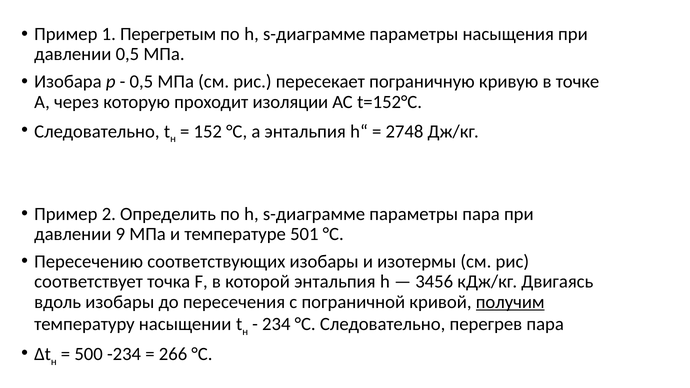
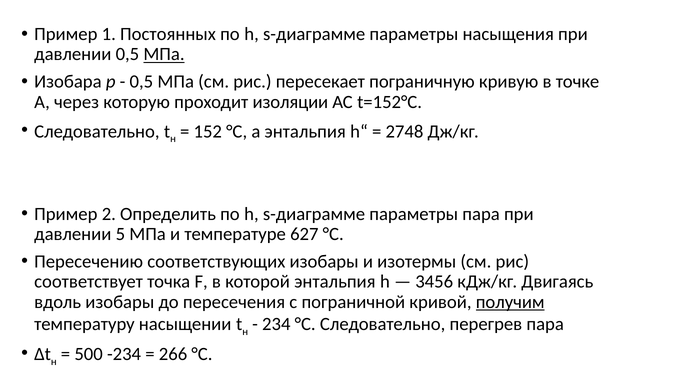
Перегретым: Перегретым -> Постоянных
МПа at (164, 54) underline: none -> present
9: 9 -> 5
501: 501 -> 627
